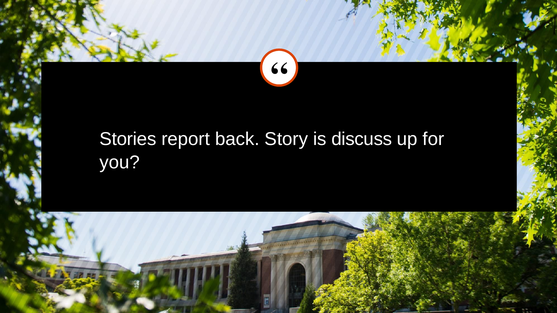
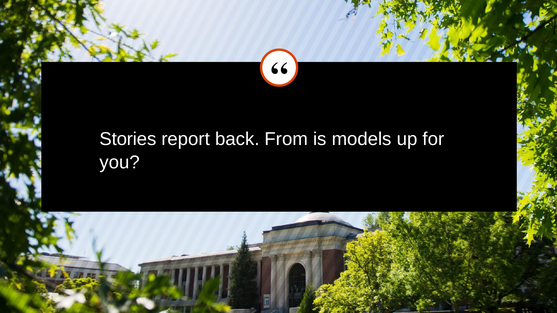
Story: Story -> From
discuss: discuss -> models
